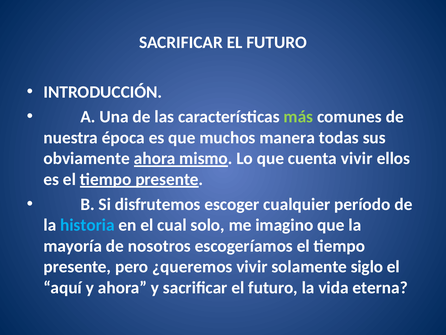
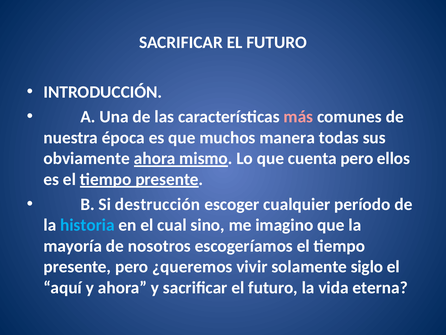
más colour: light green -> pink
cuenta vivir: vivir -> pero
disfrutemos: disfrutemos -> destrucción
solo: solo -> sino
